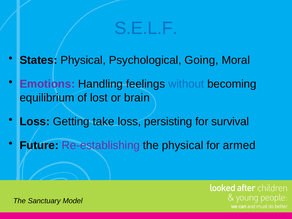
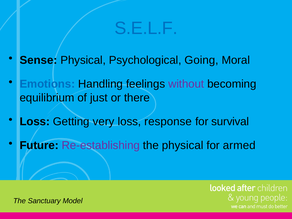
States: States -> Sense
Emotions colour: purple -> blue
without colour: blue -> purple
lost: lost -> just
brain: brain -> there
take: take -> very
persisting: persisting -> response
